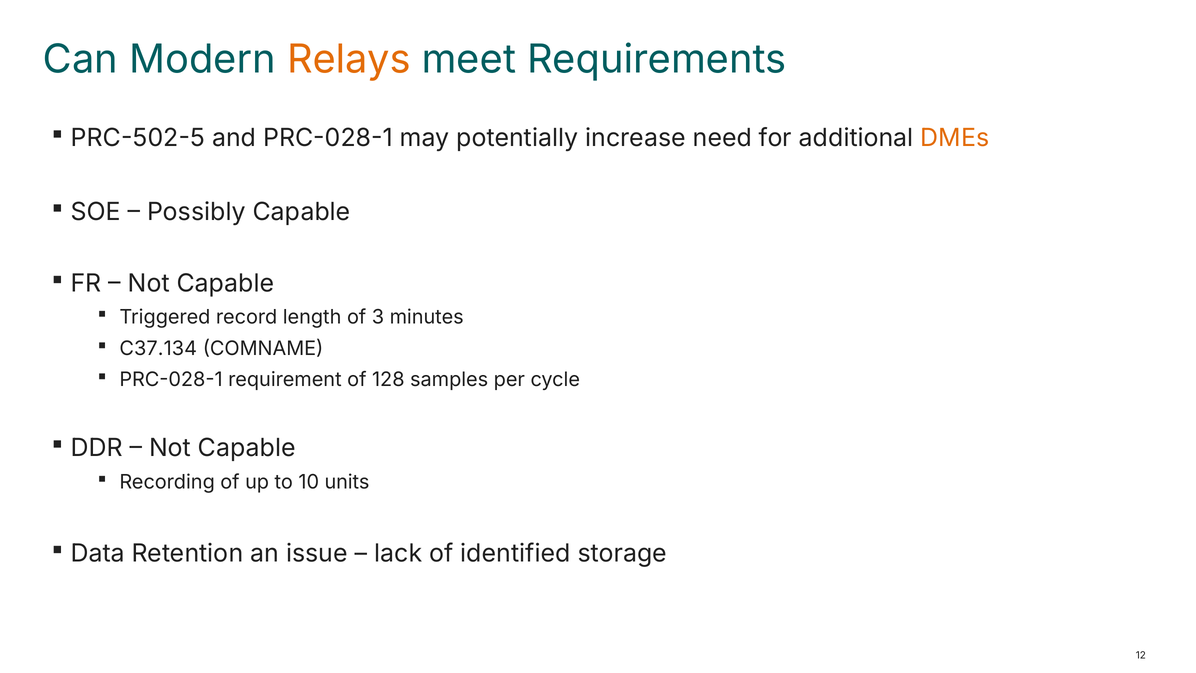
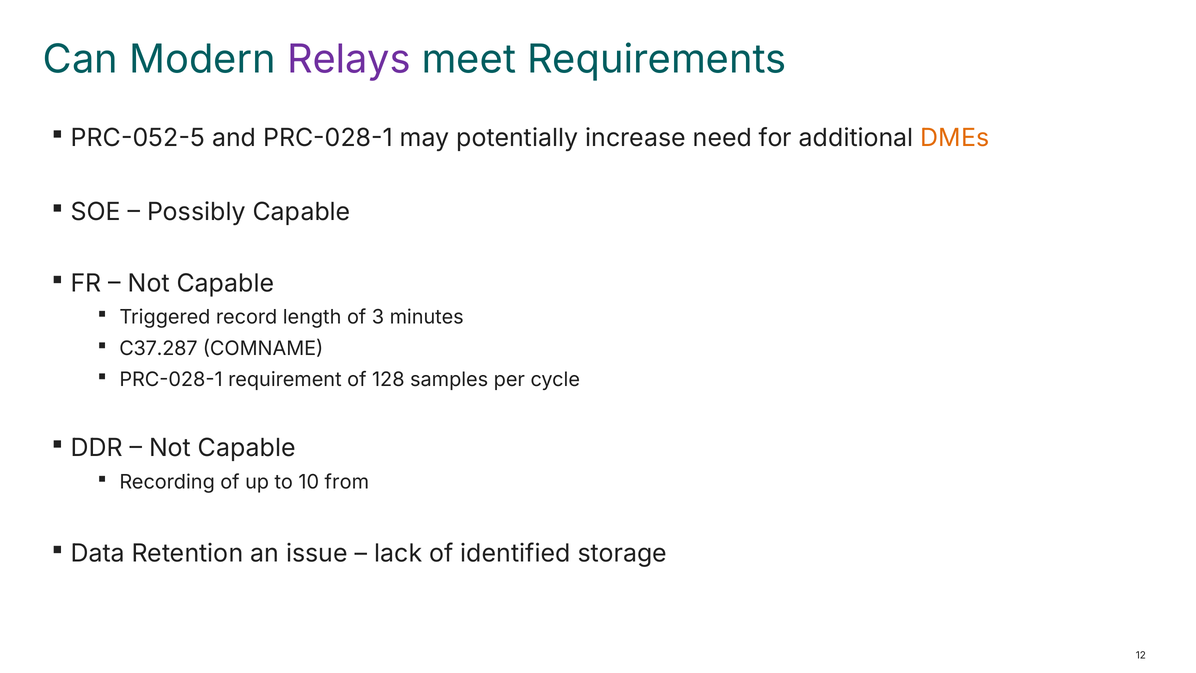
Relays colour: orange -> purple
PRC-502-5: PRC-502-5 -> PRC-052-5
C37.134: C37.134 -> C37.287
units: units -> from
